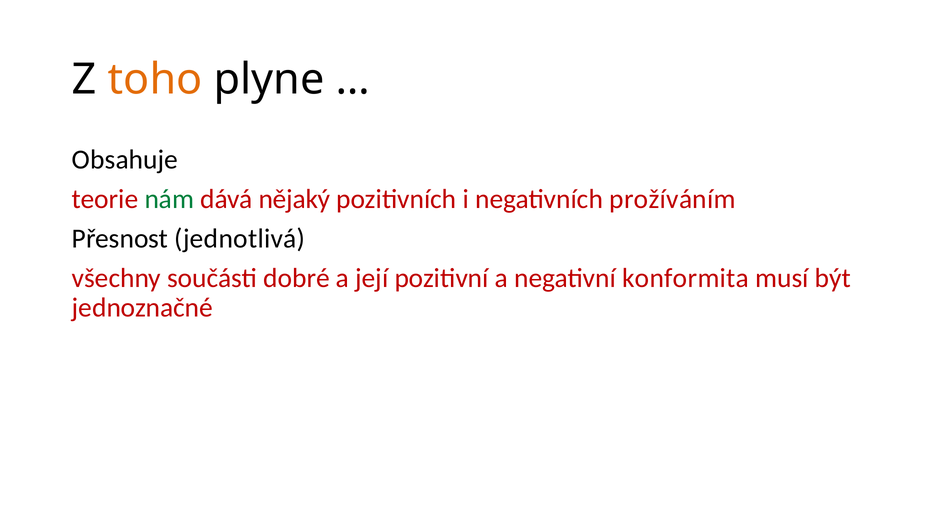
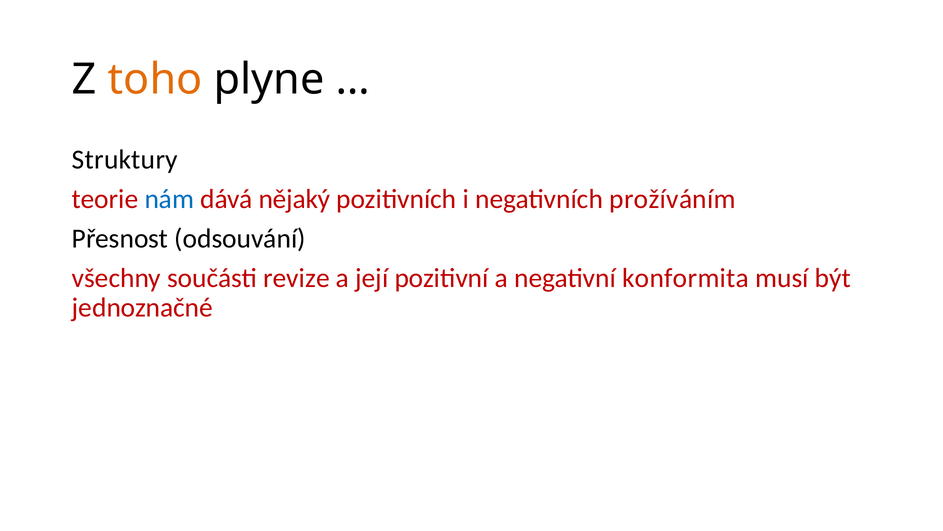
Obsahuje: Obsahuje -> Struktury
nám colour: green -> blue
jednotlivá: jednotlivá -> odsouvání
dobré: dobré -> revize
